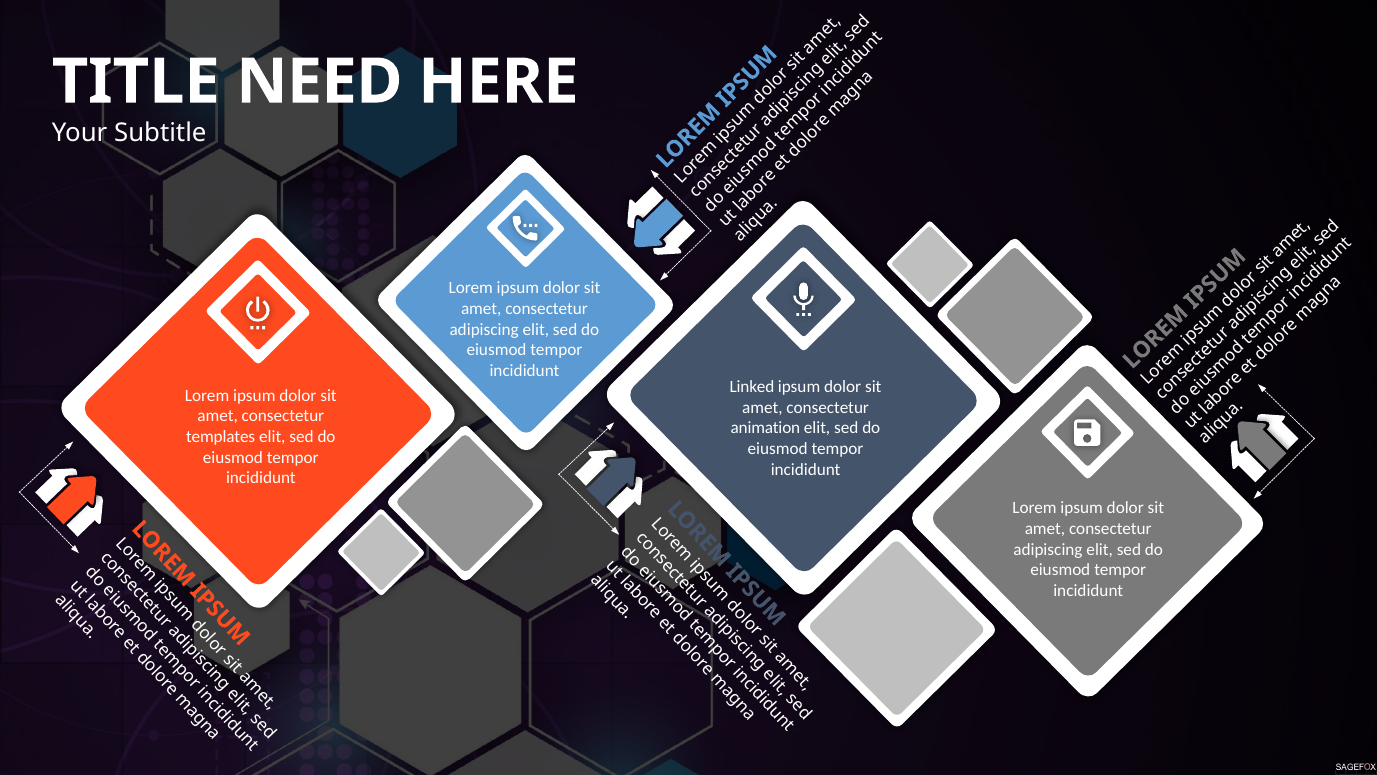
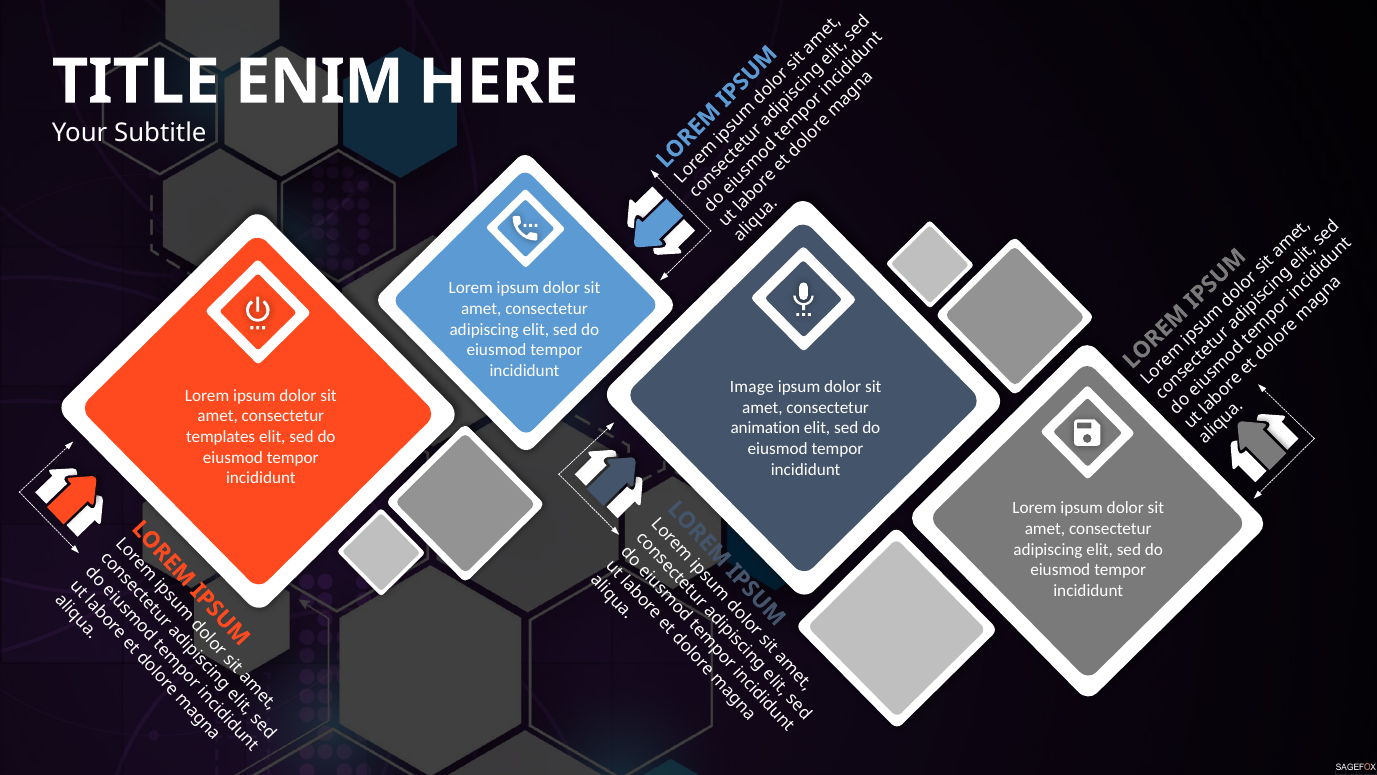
NEED: NEED -> ENIM
Linked: Linked -> Image
